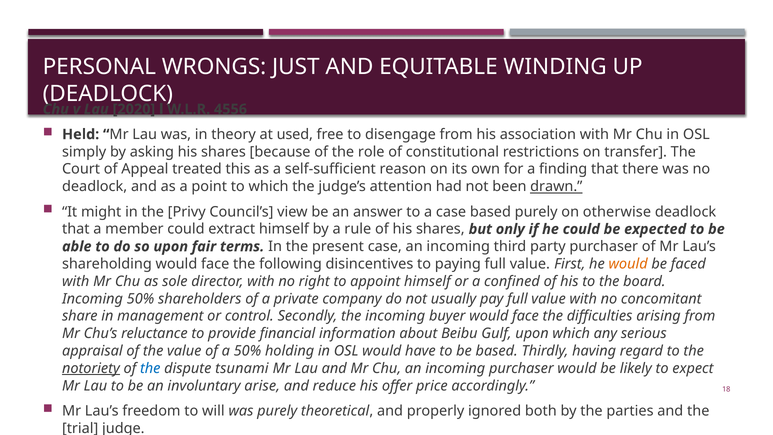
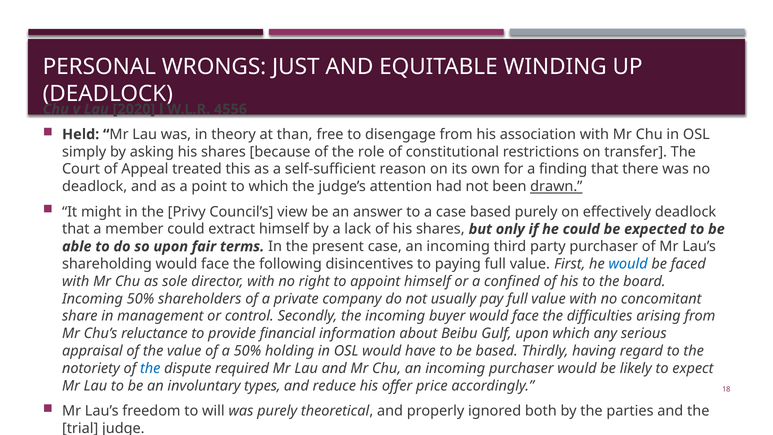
used: used -> than
otherwise: otherwise -> effectively
rule: rule -> lack
would at (628, 264) colour: orange -> blue
notoriety underline: present -> none
tsunami: tsunami -> required
arise: arise -> types
